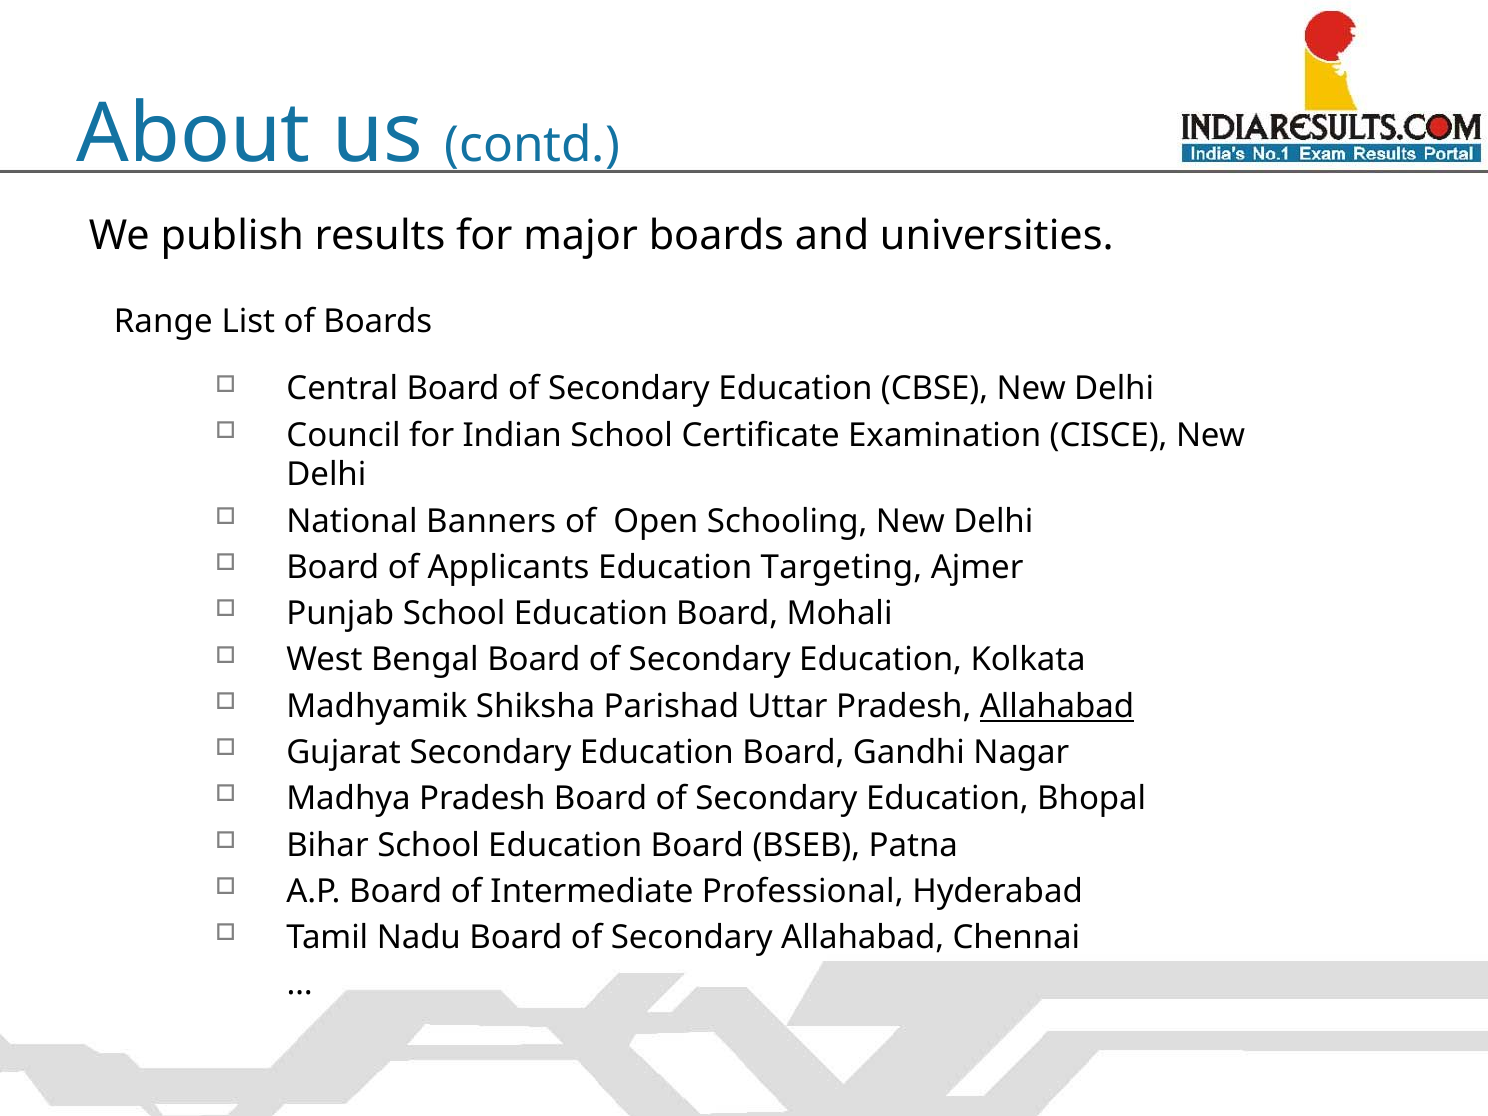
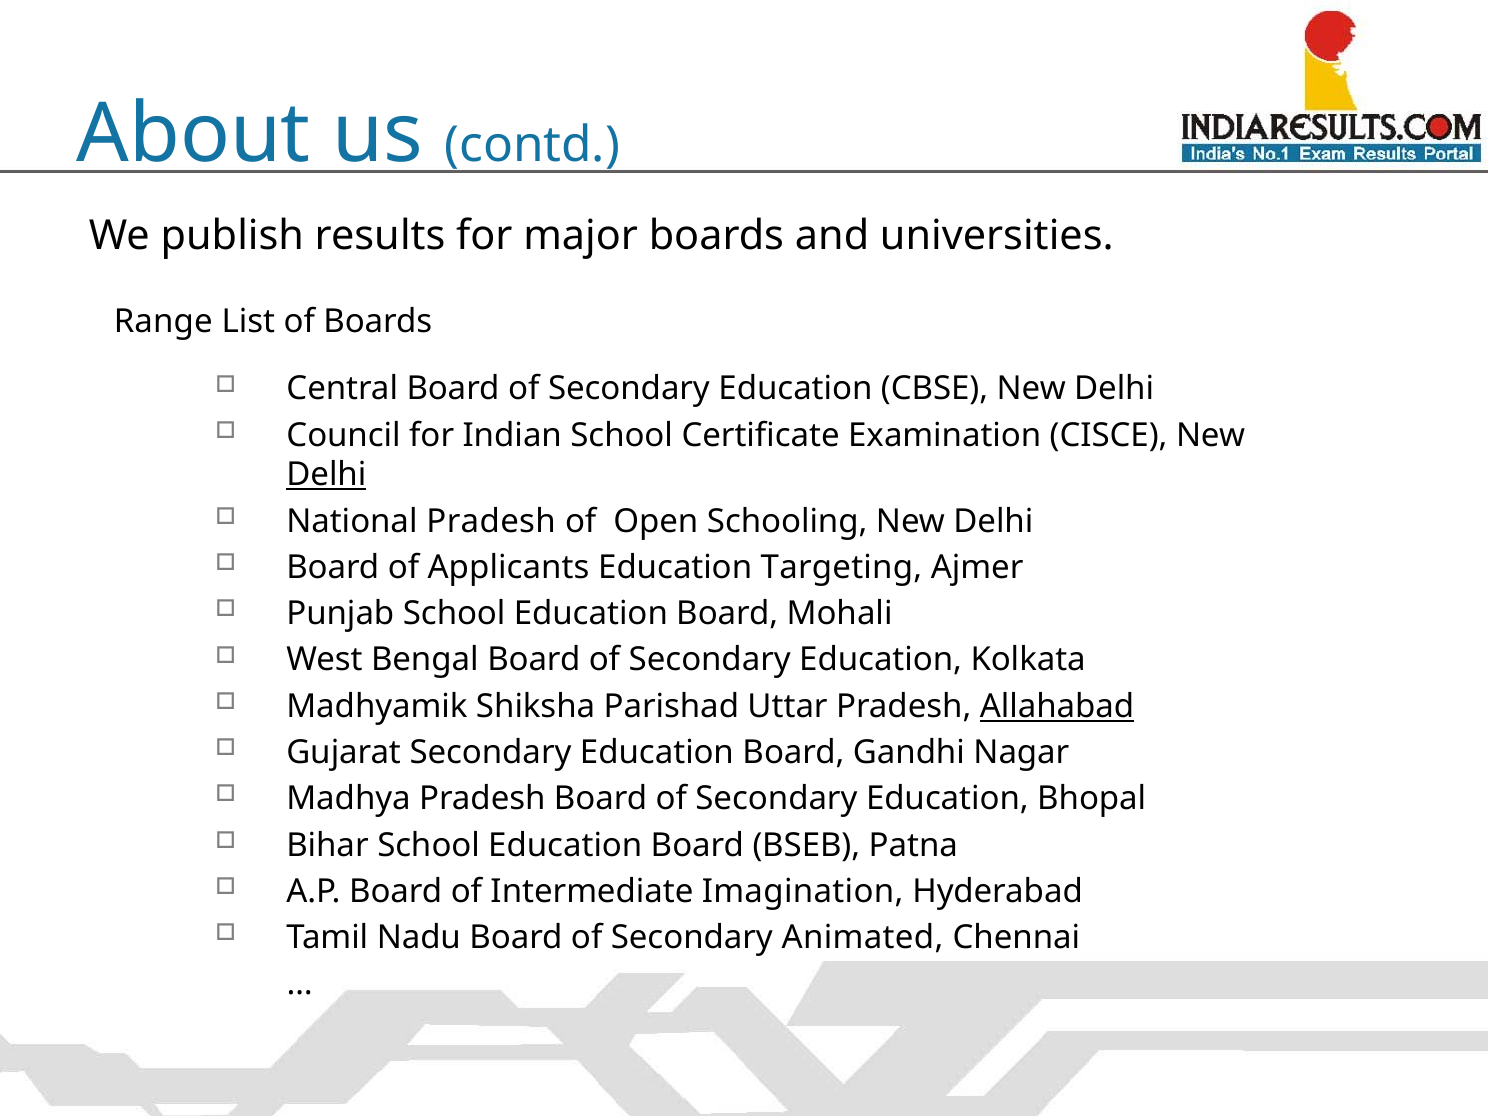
Delhi at (326, 475) underline: none -> present
National Banners: Banners -> Pradesh
Professional: Professional -> Imagination
Secondary Allahabad: Allahabad -> Animated
